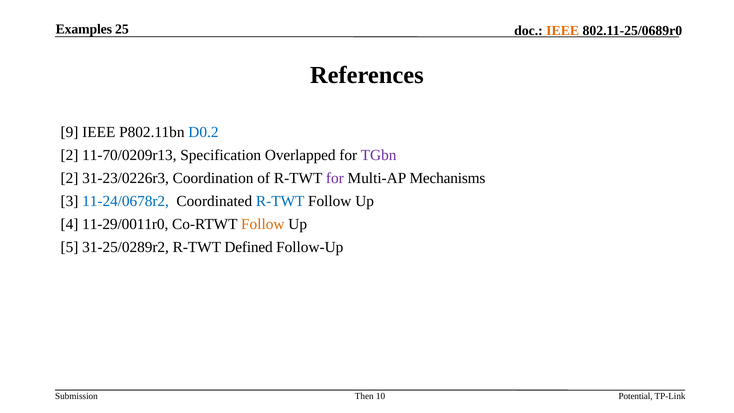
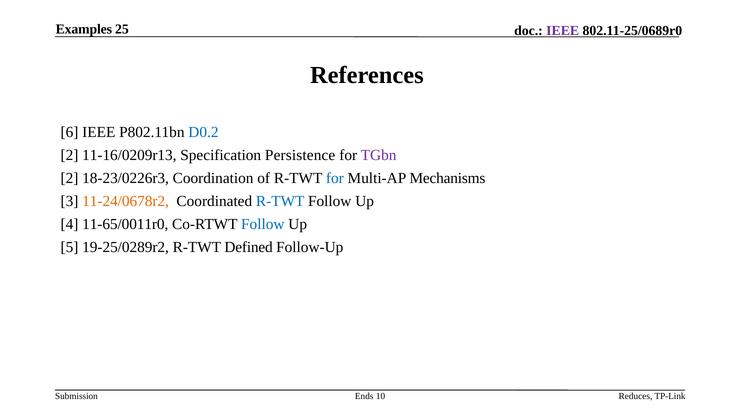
IEEE at (563, 31) colour: orange -> purple
9: 9 -> 6
11-70/0209r13: 11-70/0209r13 -> 11-16/0209r13
Overlapped: Overlapped -> Persistence
31-23/0226r3: 31-23/0226r3 -> 18-23/0226r3
for at (335, 178) colour: purple -> blue
11-24/0678r2 colour: blue -> orange
11-29/0011r0: 11-29/0011r0 -> 11-65/0011r0
Follow at (263, 224) colour: orange -> blue
31-25/0289r2: 31-25/0289r2 -> 19-25/0289r2
Then: Then -> Ends
Potential: Potential -> Reduces
